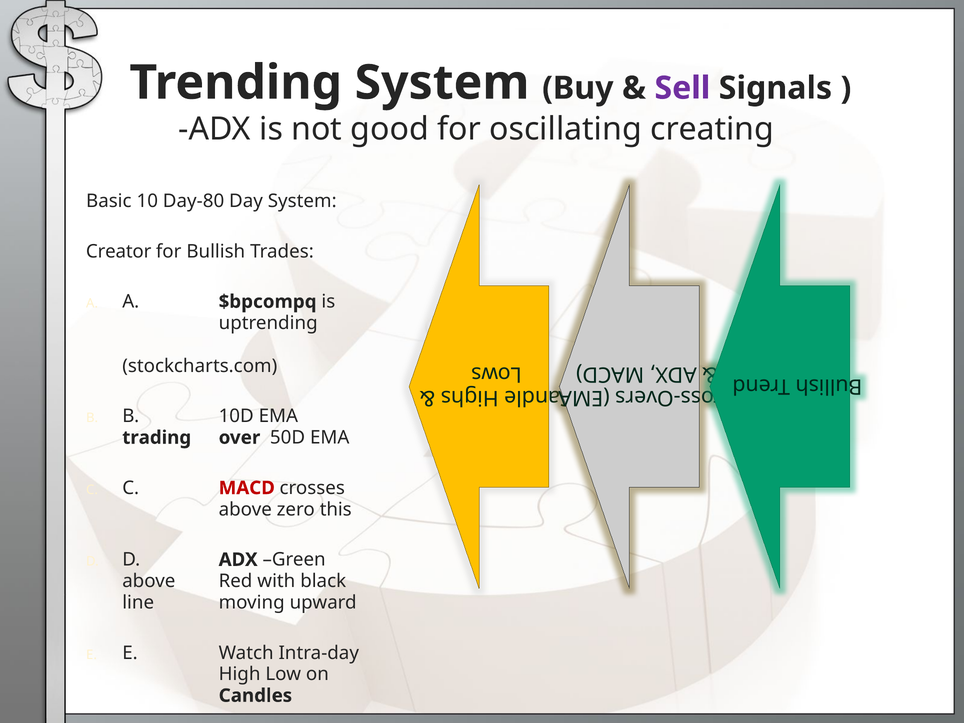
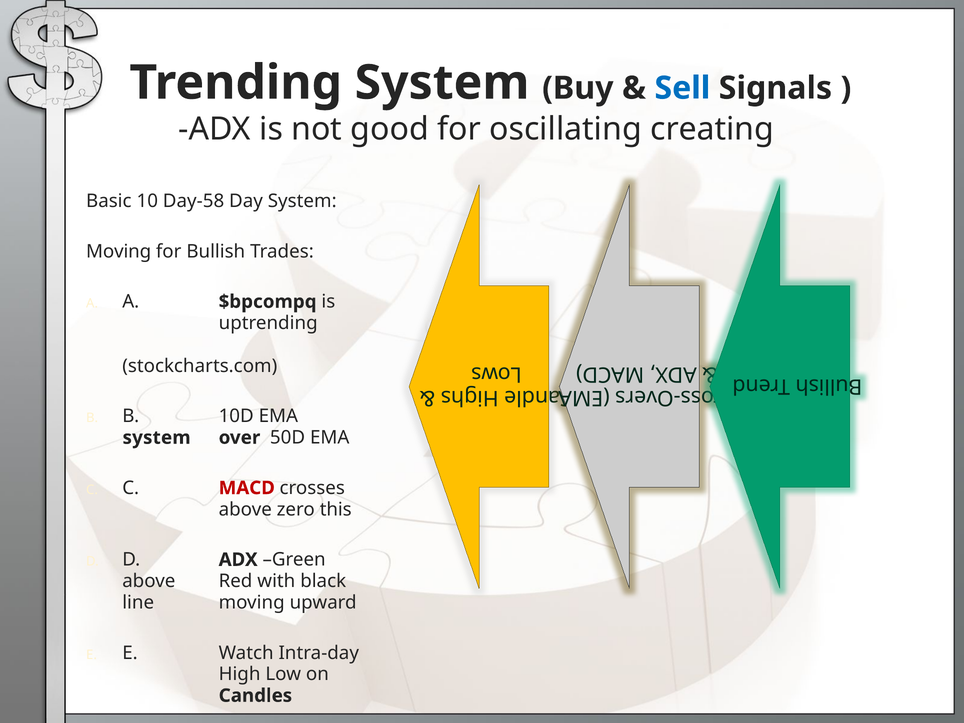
Sell colour: purple -> blue
Day-80: Day-80 -> Day-58
Creator at (119, 251): Creator -> Moving
trading at (157, 438): trading -> system
